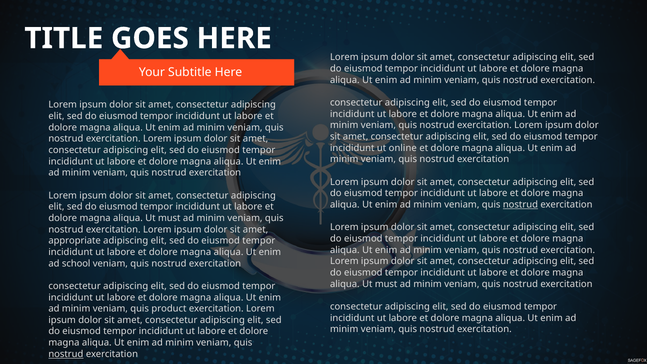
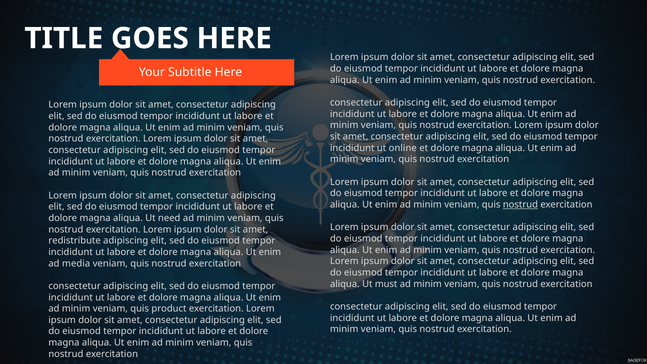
must at (169, 218): must -> need
appropriate: appropriate -> redistribute
school: school -> media
nostrud at (66, 354) underline: present -> none
